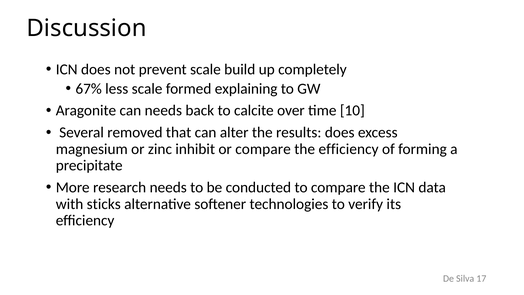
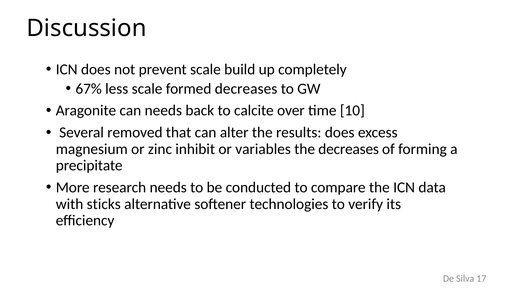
formed explaining: explaining -> decreases
or compare: compare -> variables
the efficiency: efficiency -> decreases
